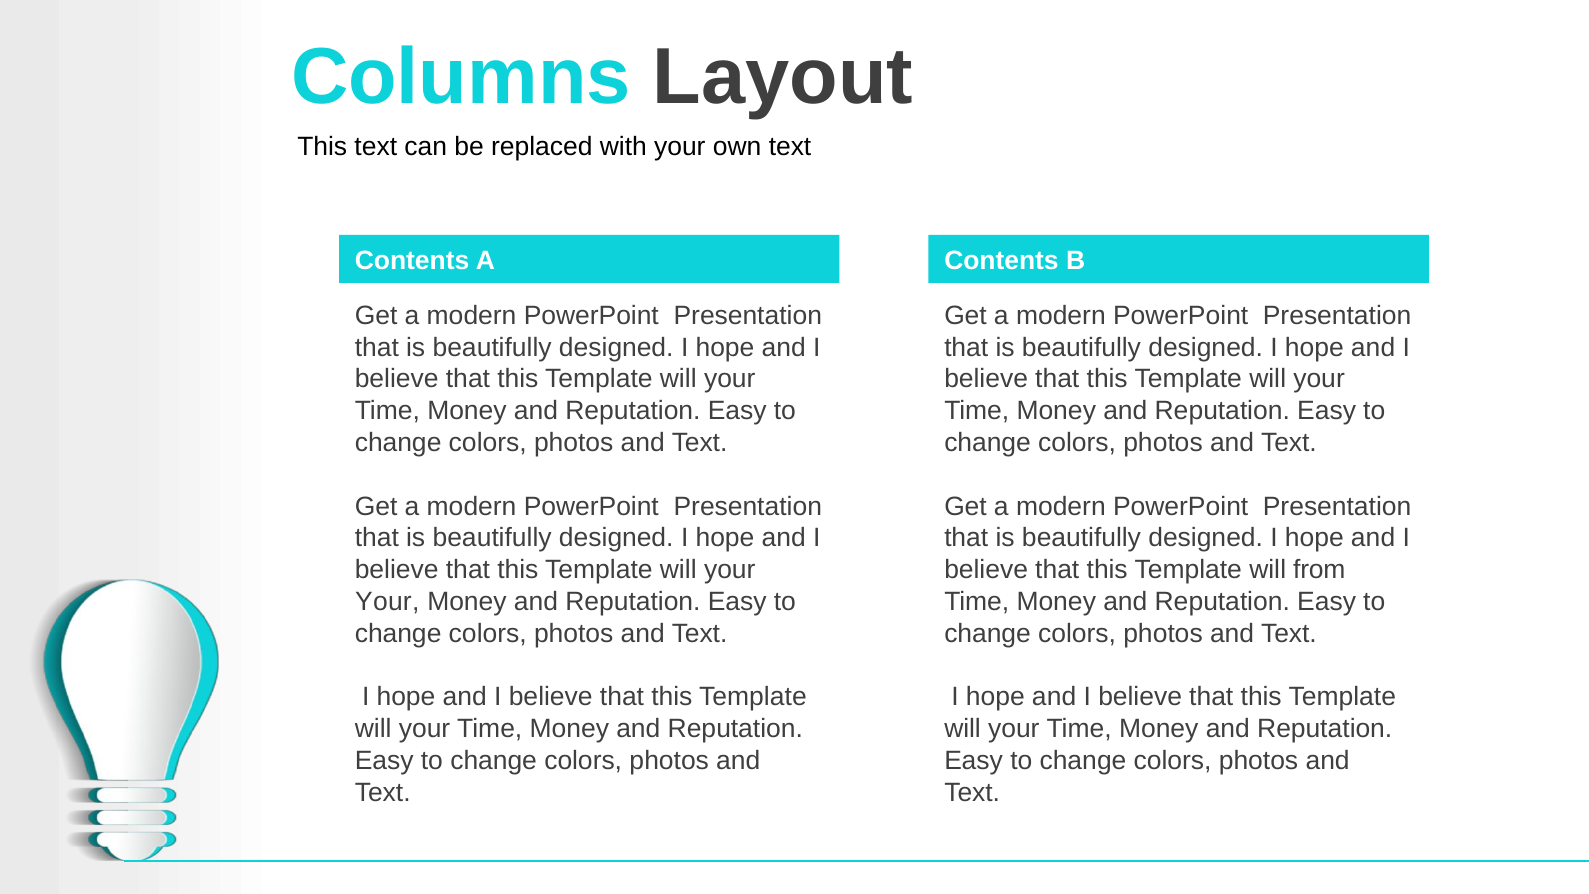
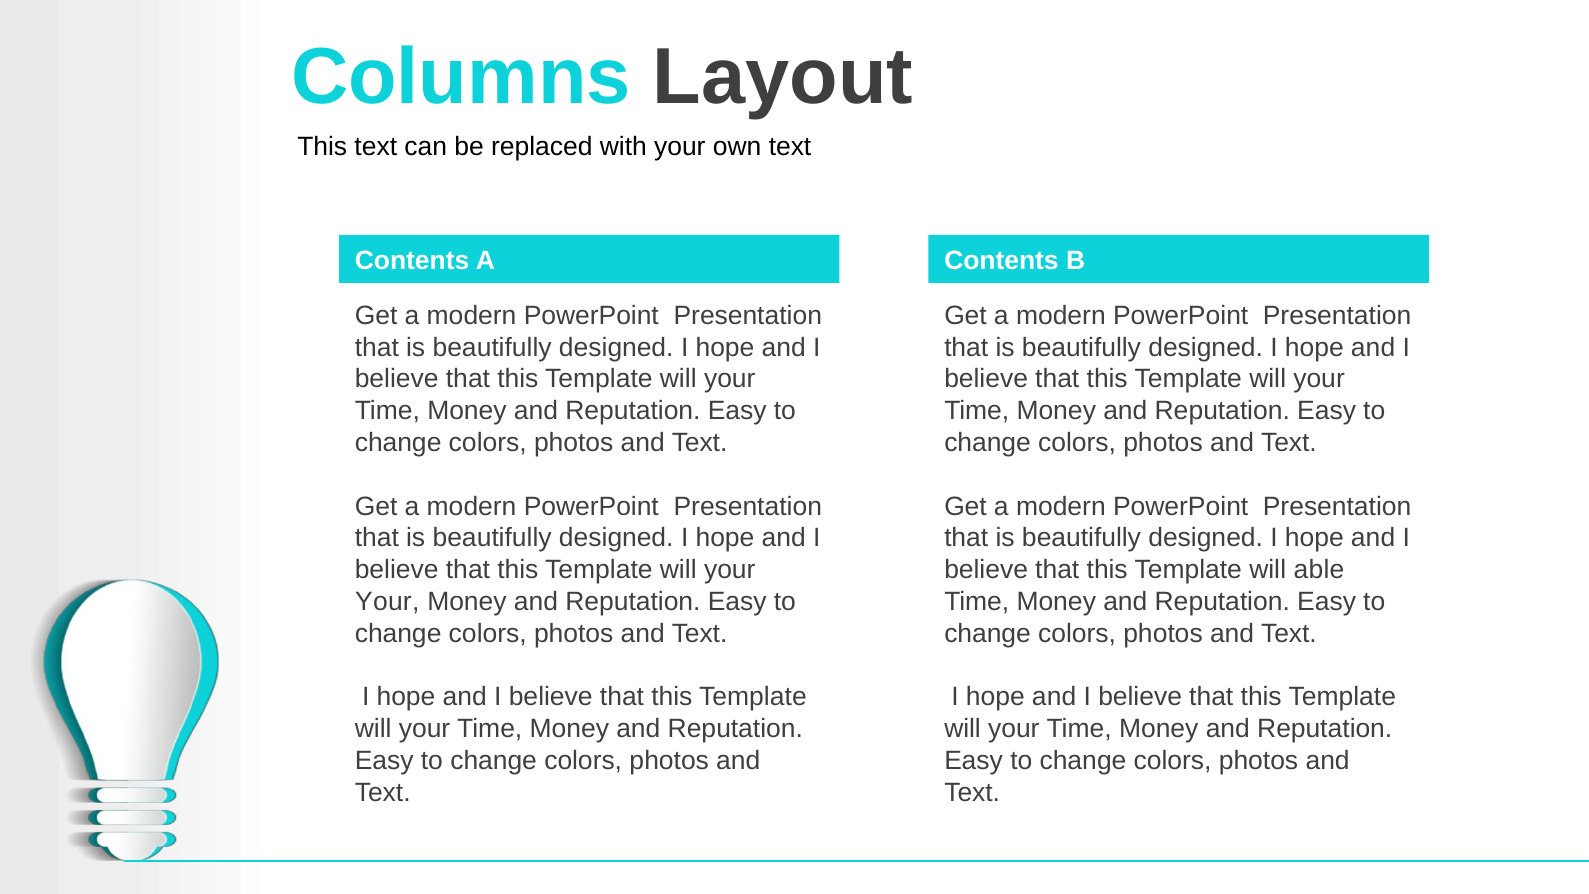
from: from -> able
